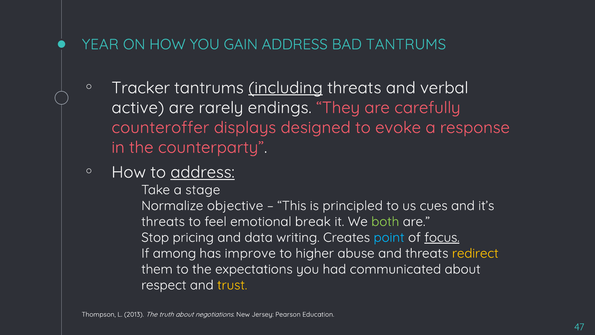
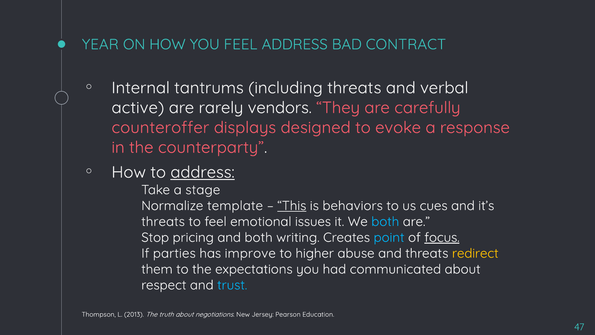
YOU GAIN: GAIN -> FEEL
BAD TANTRUMS: TANTRUMS -> CONTRACT
Tracker: Tracker -> Internal
including underline: present -> none
endings: endings -> vendors
objective: objective -> template
This underline: none -> present
principled: principled -> behaviors
break: break -> issues
both at (385, 221) colour: light green -> light blue
and data: data -> both
among: among -> parties
trust colour: yellow -> light blue
